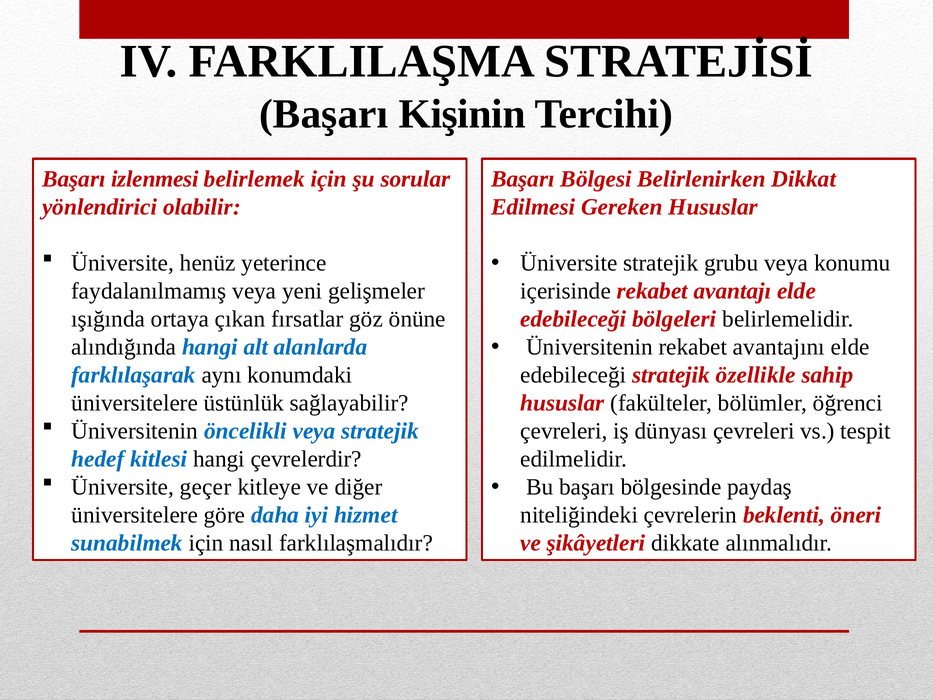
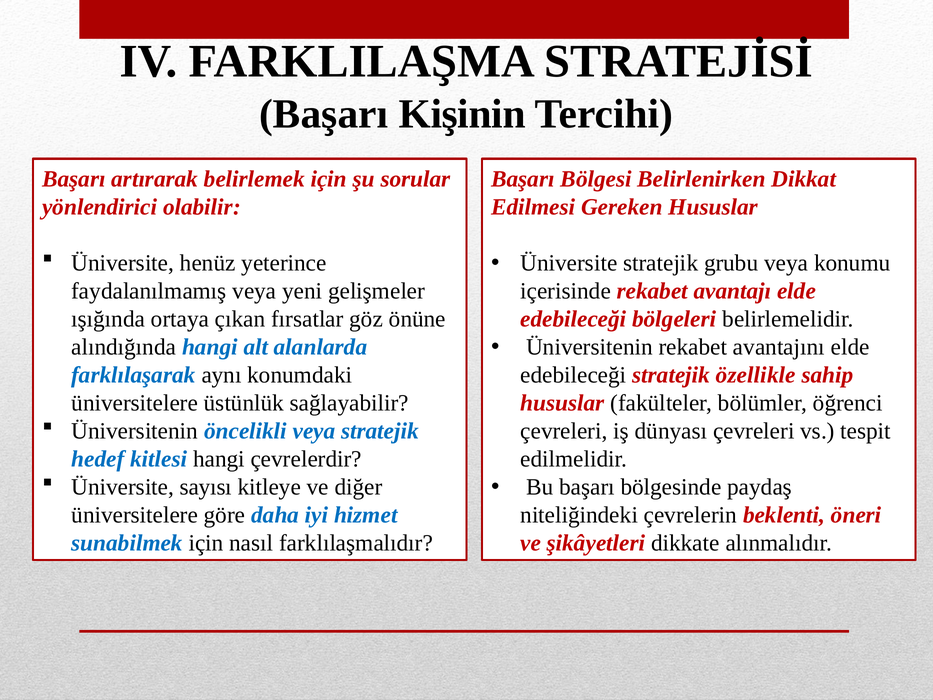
izlenmesi: izlenmesi -> artırarak
geçer: geçer -> sayısı
